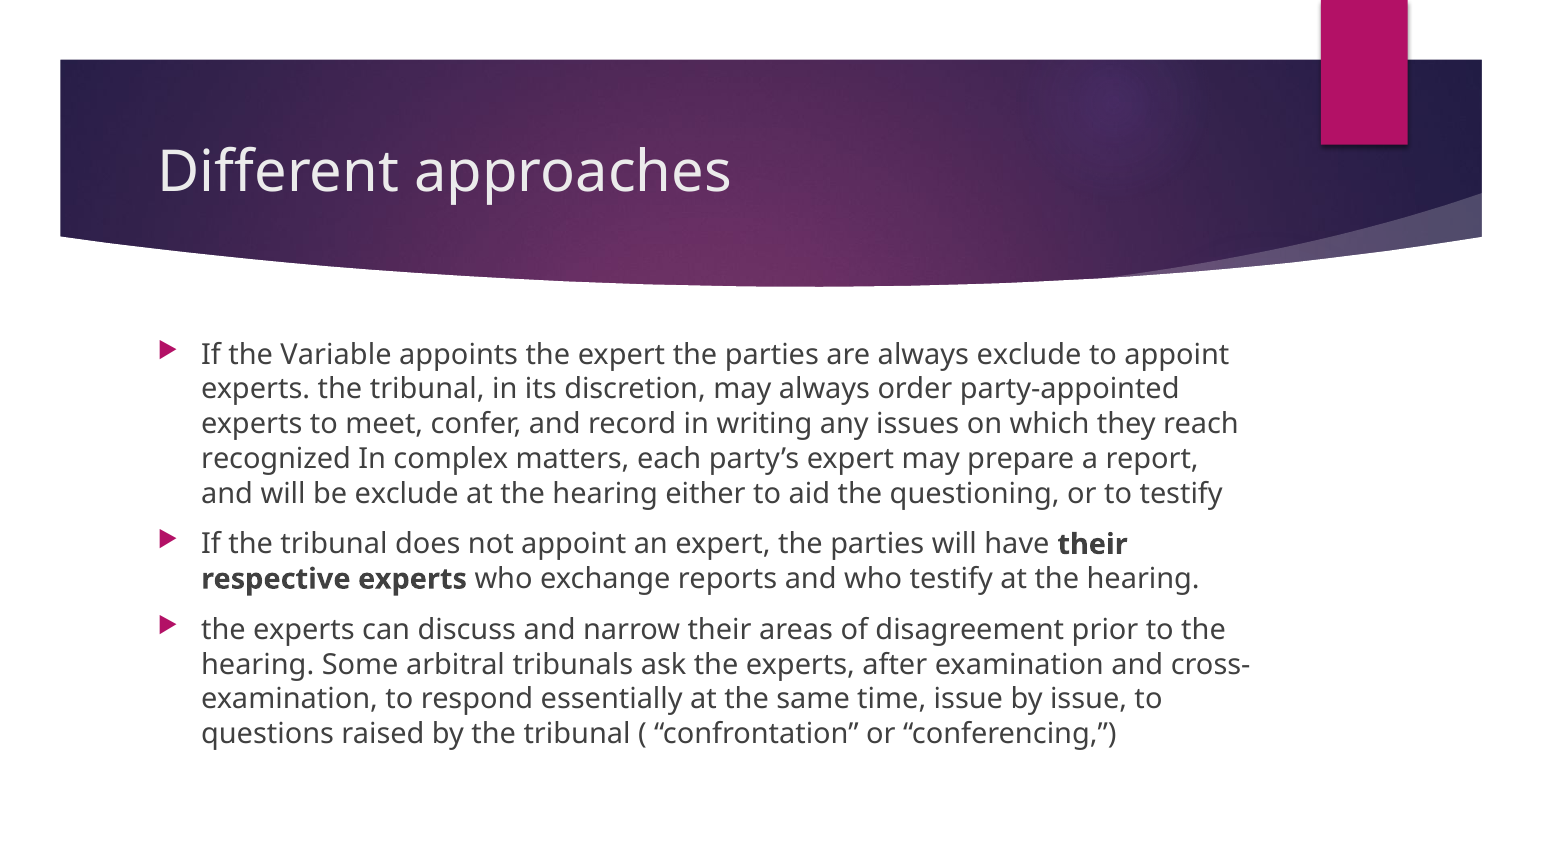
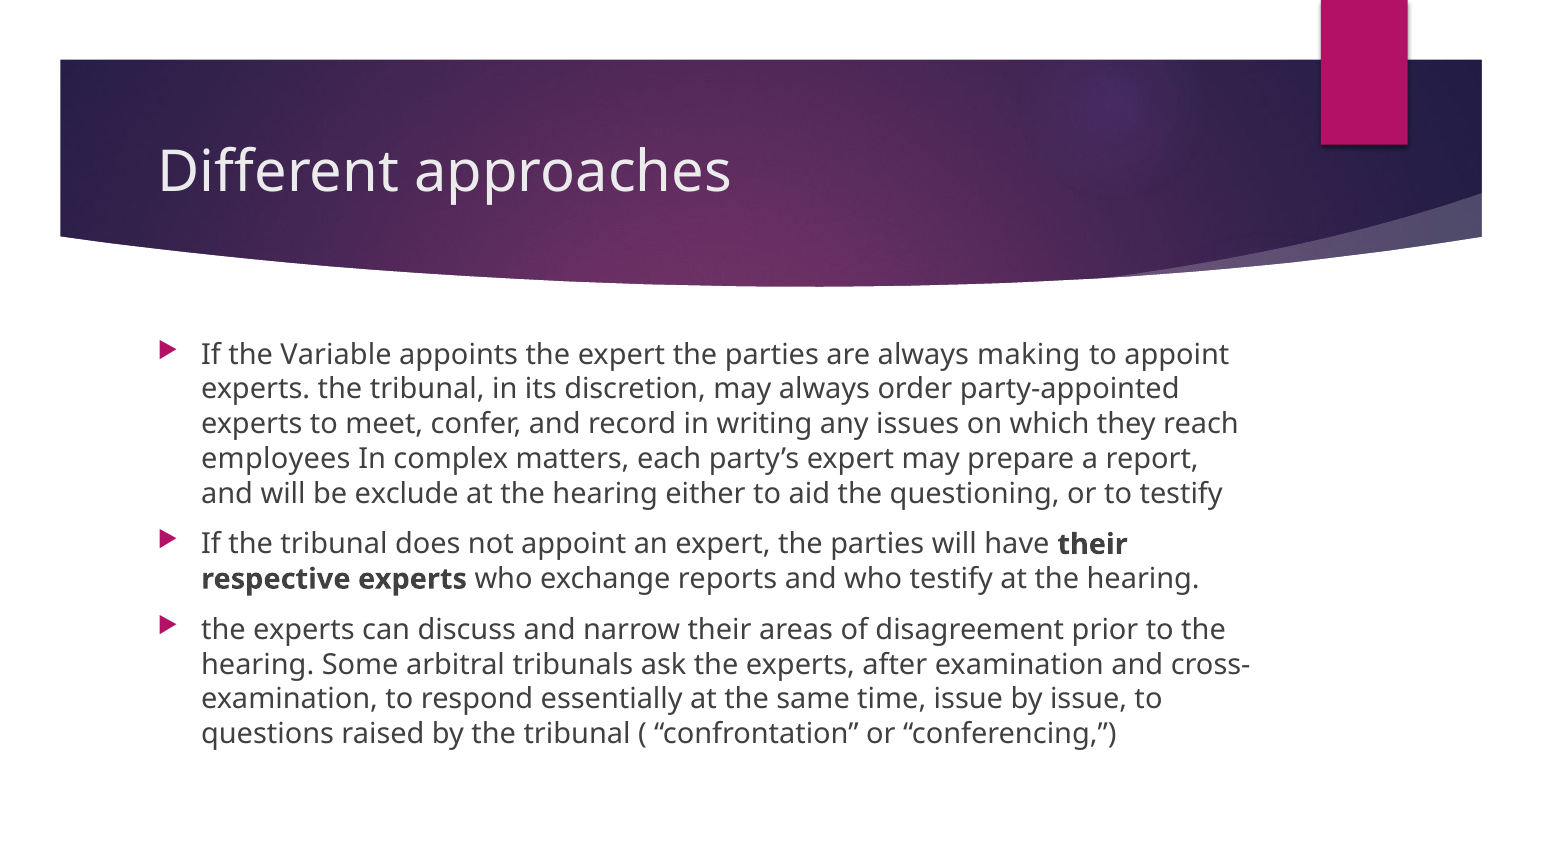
always exclude: exclude -> making
recognized: recognized -> employees
